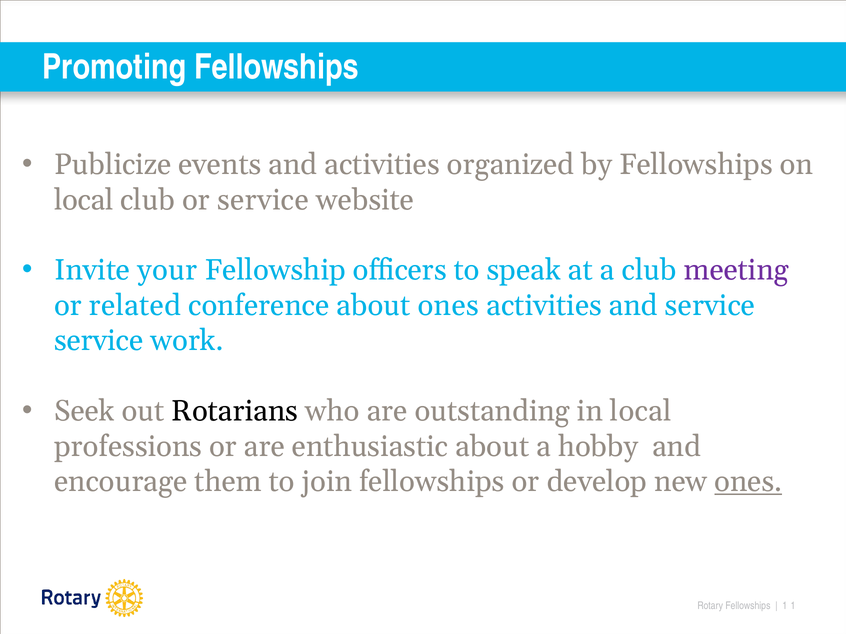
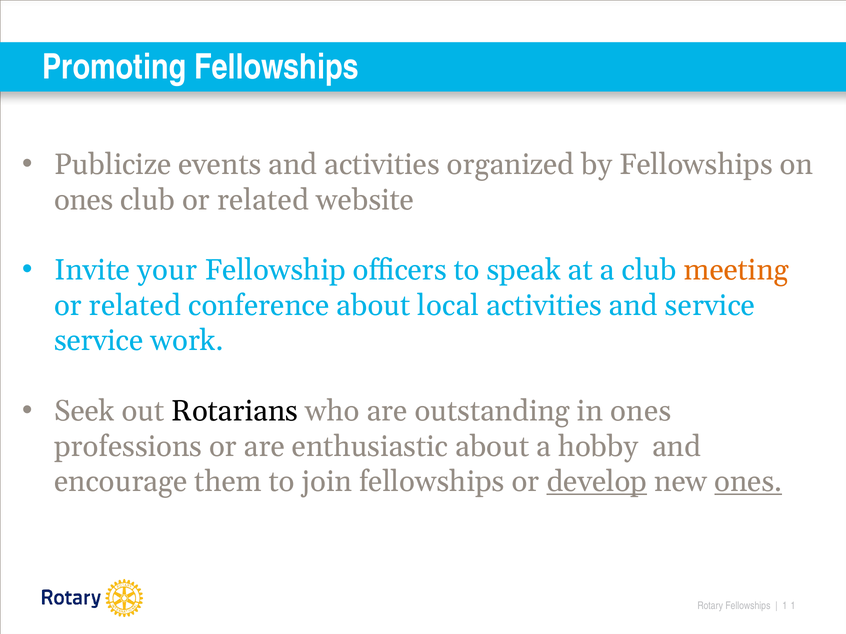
local at (84, 200): local -> ones
club or service: service -> related
meeting colour: purple -> orange
about ones: ones -> local
in local: local -> ones
develop underline: none -> present
